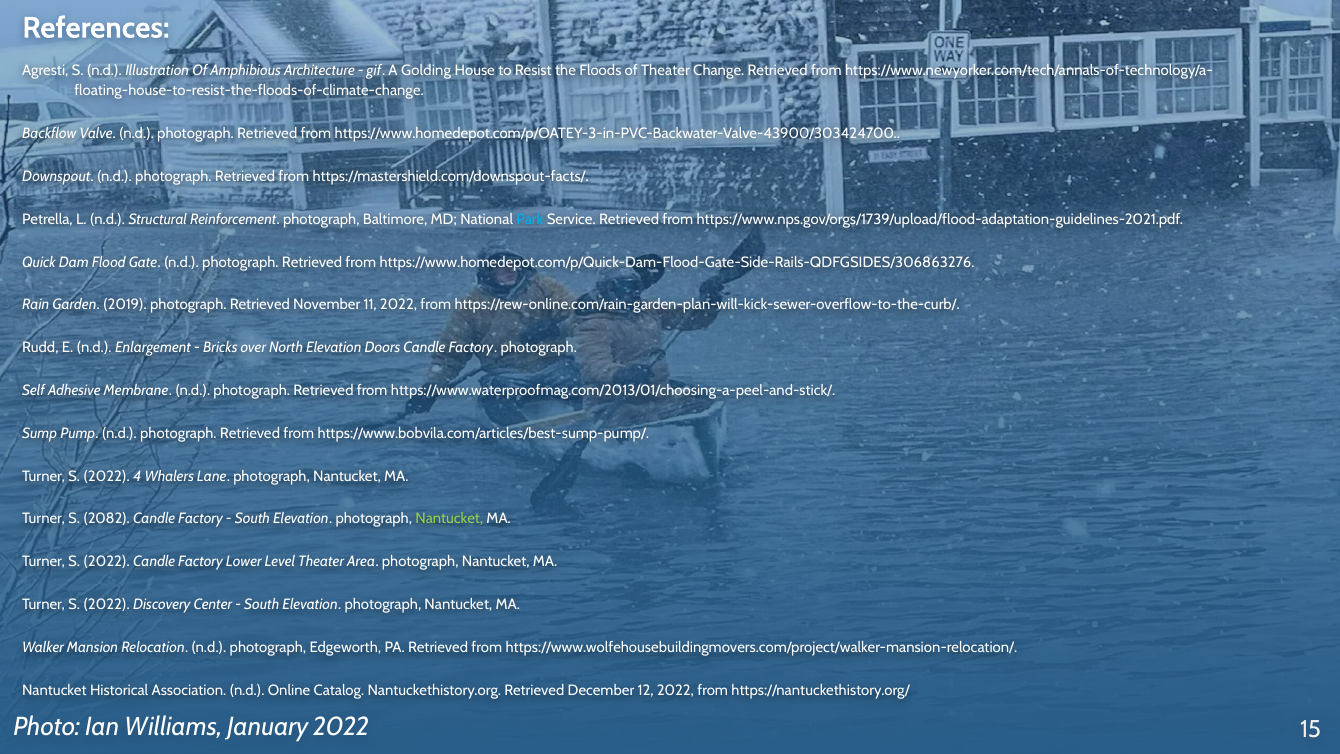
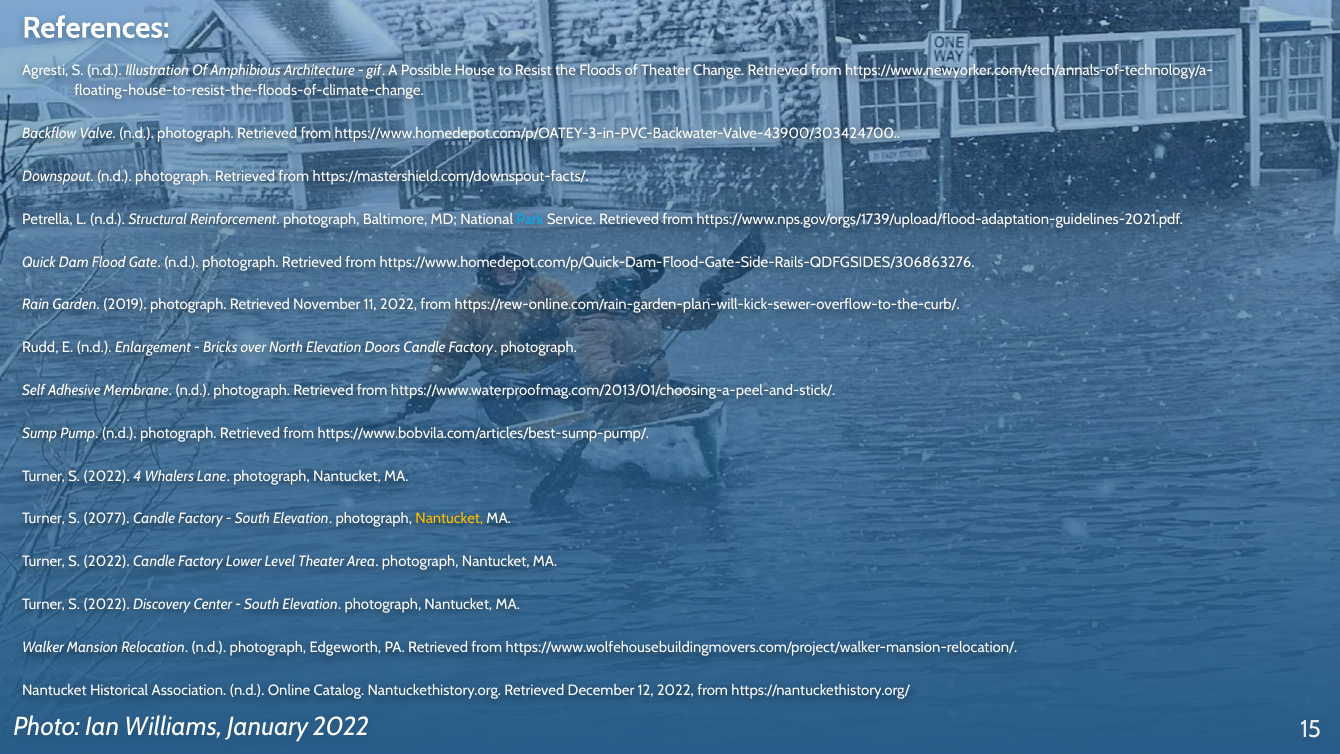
Golding: Golding -> Possible
2082: 2082 -> 2077
Nantucket at (449, 519) colour: light green -> yellow
